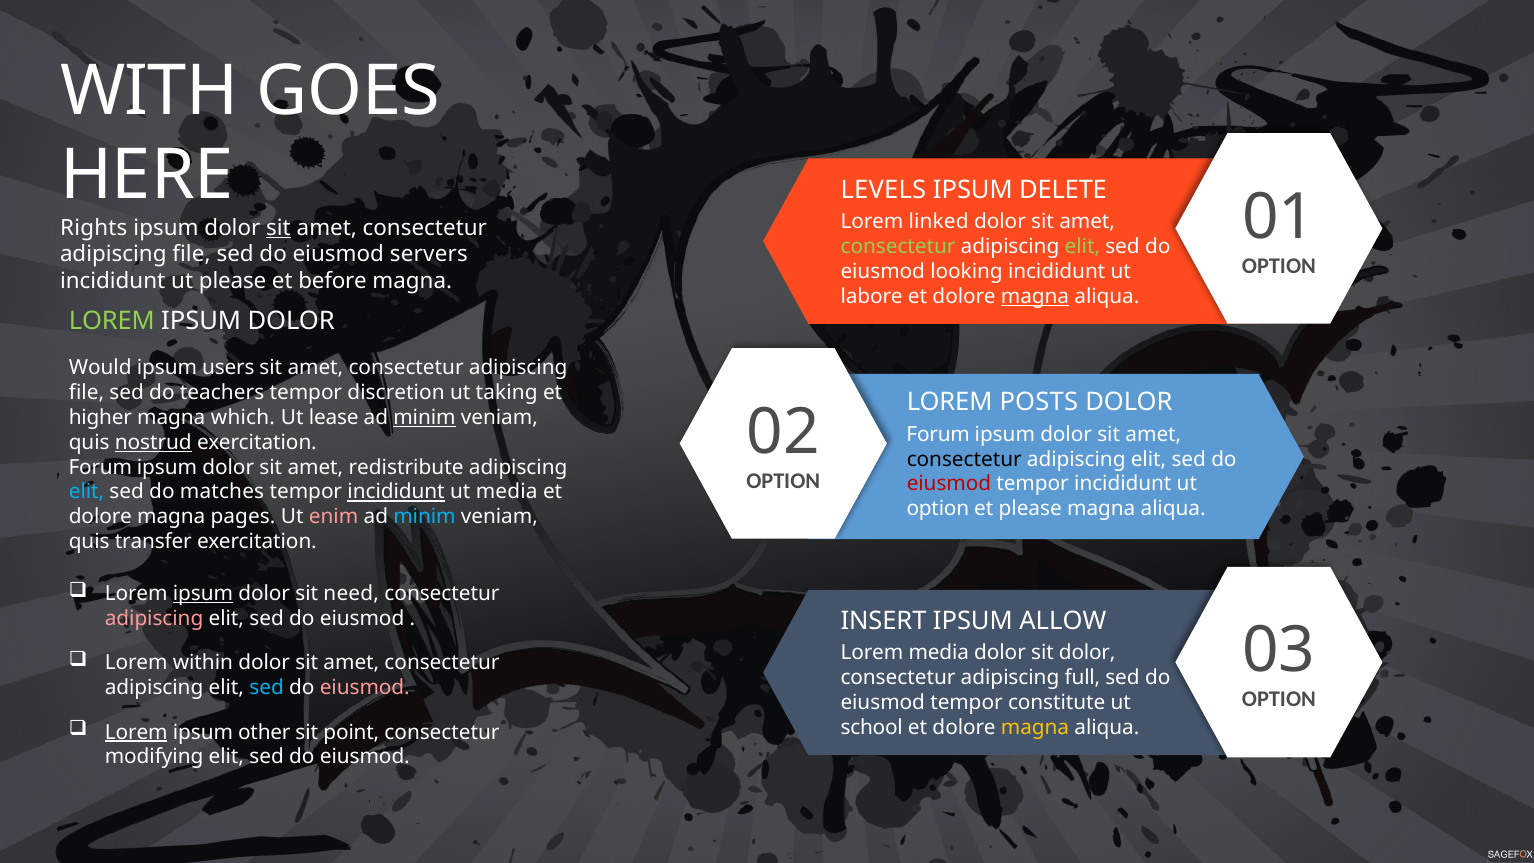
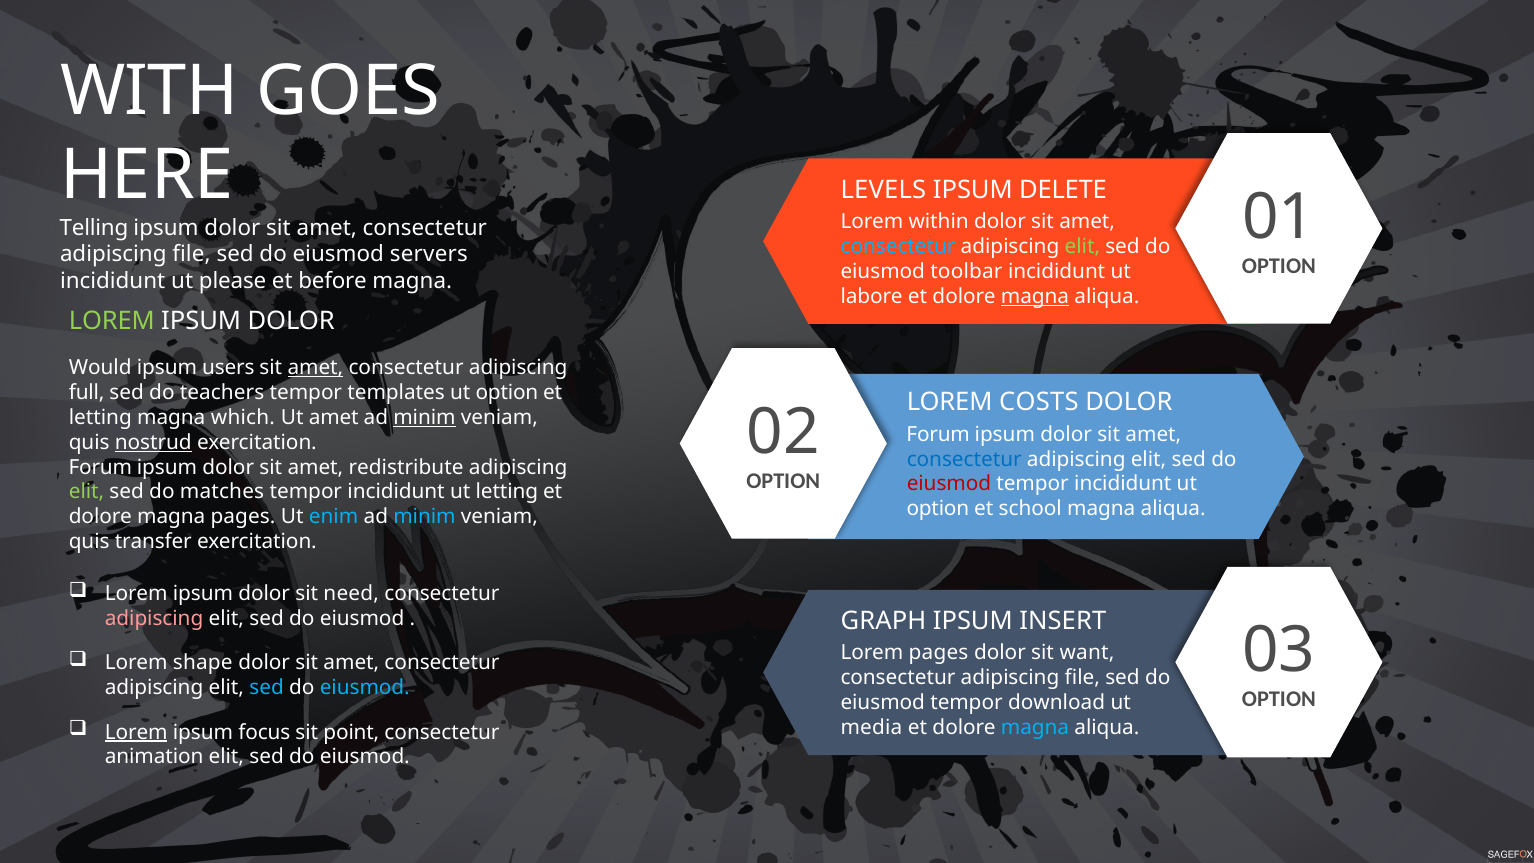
linked: linked -> within
Rights: Rights -> Telling
sit at (278, 228) underline: present -> none
consectetur at (898, 247) colour: light green -> light blue
looking: looking -> toolbar
amet at (315, 367) underline: none -> present
file at (86, 392): file -> full
discretion: discretion -> templates
taking at (507, 392): taking -> option
POSTS: POSTS -> COSTS
higher at (100, 417): higher -> letting
Ut lease: lease -> amet
consectetur at (964, 459) colour: black -> blue
elit at (87, 492) colour: light blue -> light green
incididunt at (396, 492) underline: present -> none
ut media: media -> letting
et please: please -> school
enim colour: pink -> light blue
ipsum at (203, 594) underline: present -> none
INSERT: INSERT -> GRAPH
ALLOW: ALLOW -> INSERT
Lorem media: media -> pages
sit dolor: dolor -> want
within: within -> shape
full at (1082, 678): full -> file
eiusmod at (365, 688) colour: pink -> light blue
constitute: constitute -> download
other: other -> focus
school: school -> media
magna at (1035, 728) colour: yellow -> light blue
modifying: modifying -> animation
